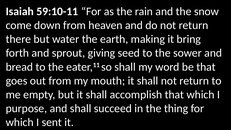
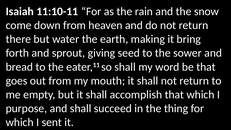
59:10-11: 59:10-11 -> 11:10-11
